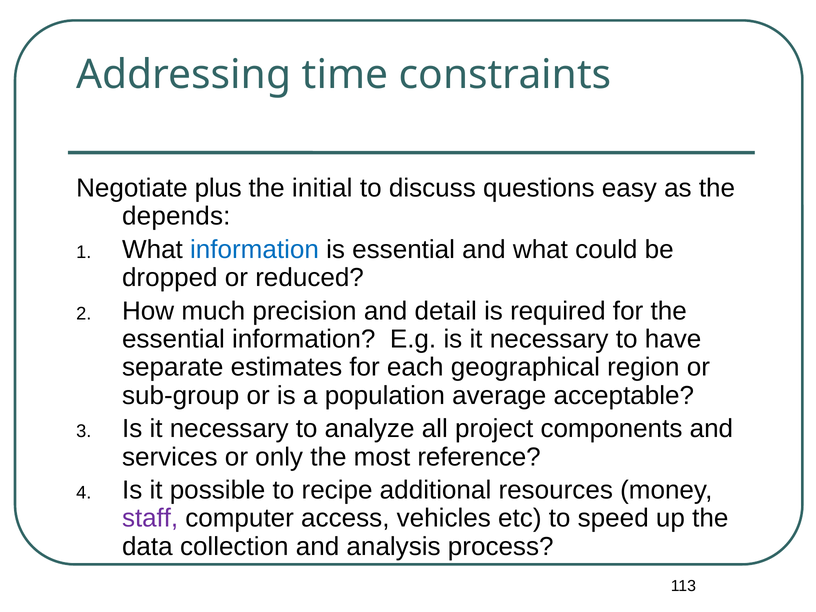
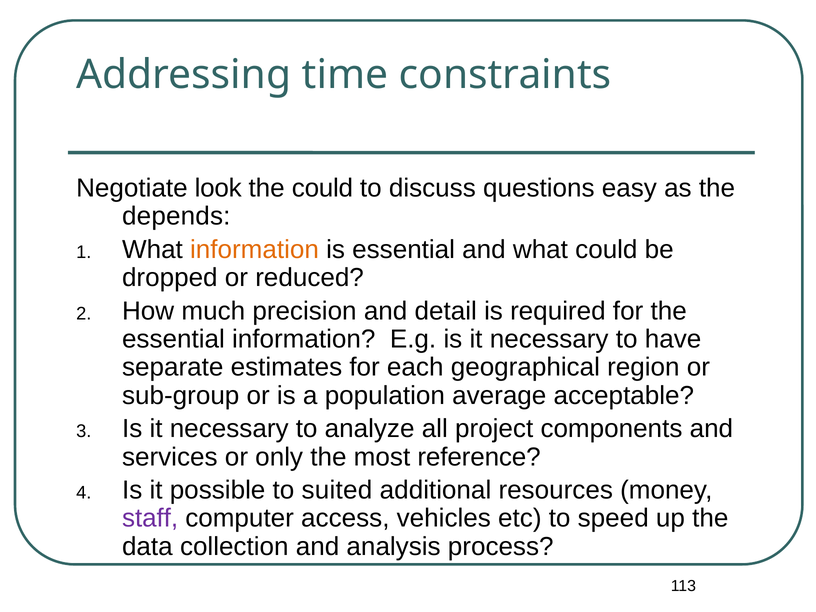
plus: plus -> look
the initial: initial -> could
information at (254, 250) colour: blue -> orange
recipe: recipe -> suited
